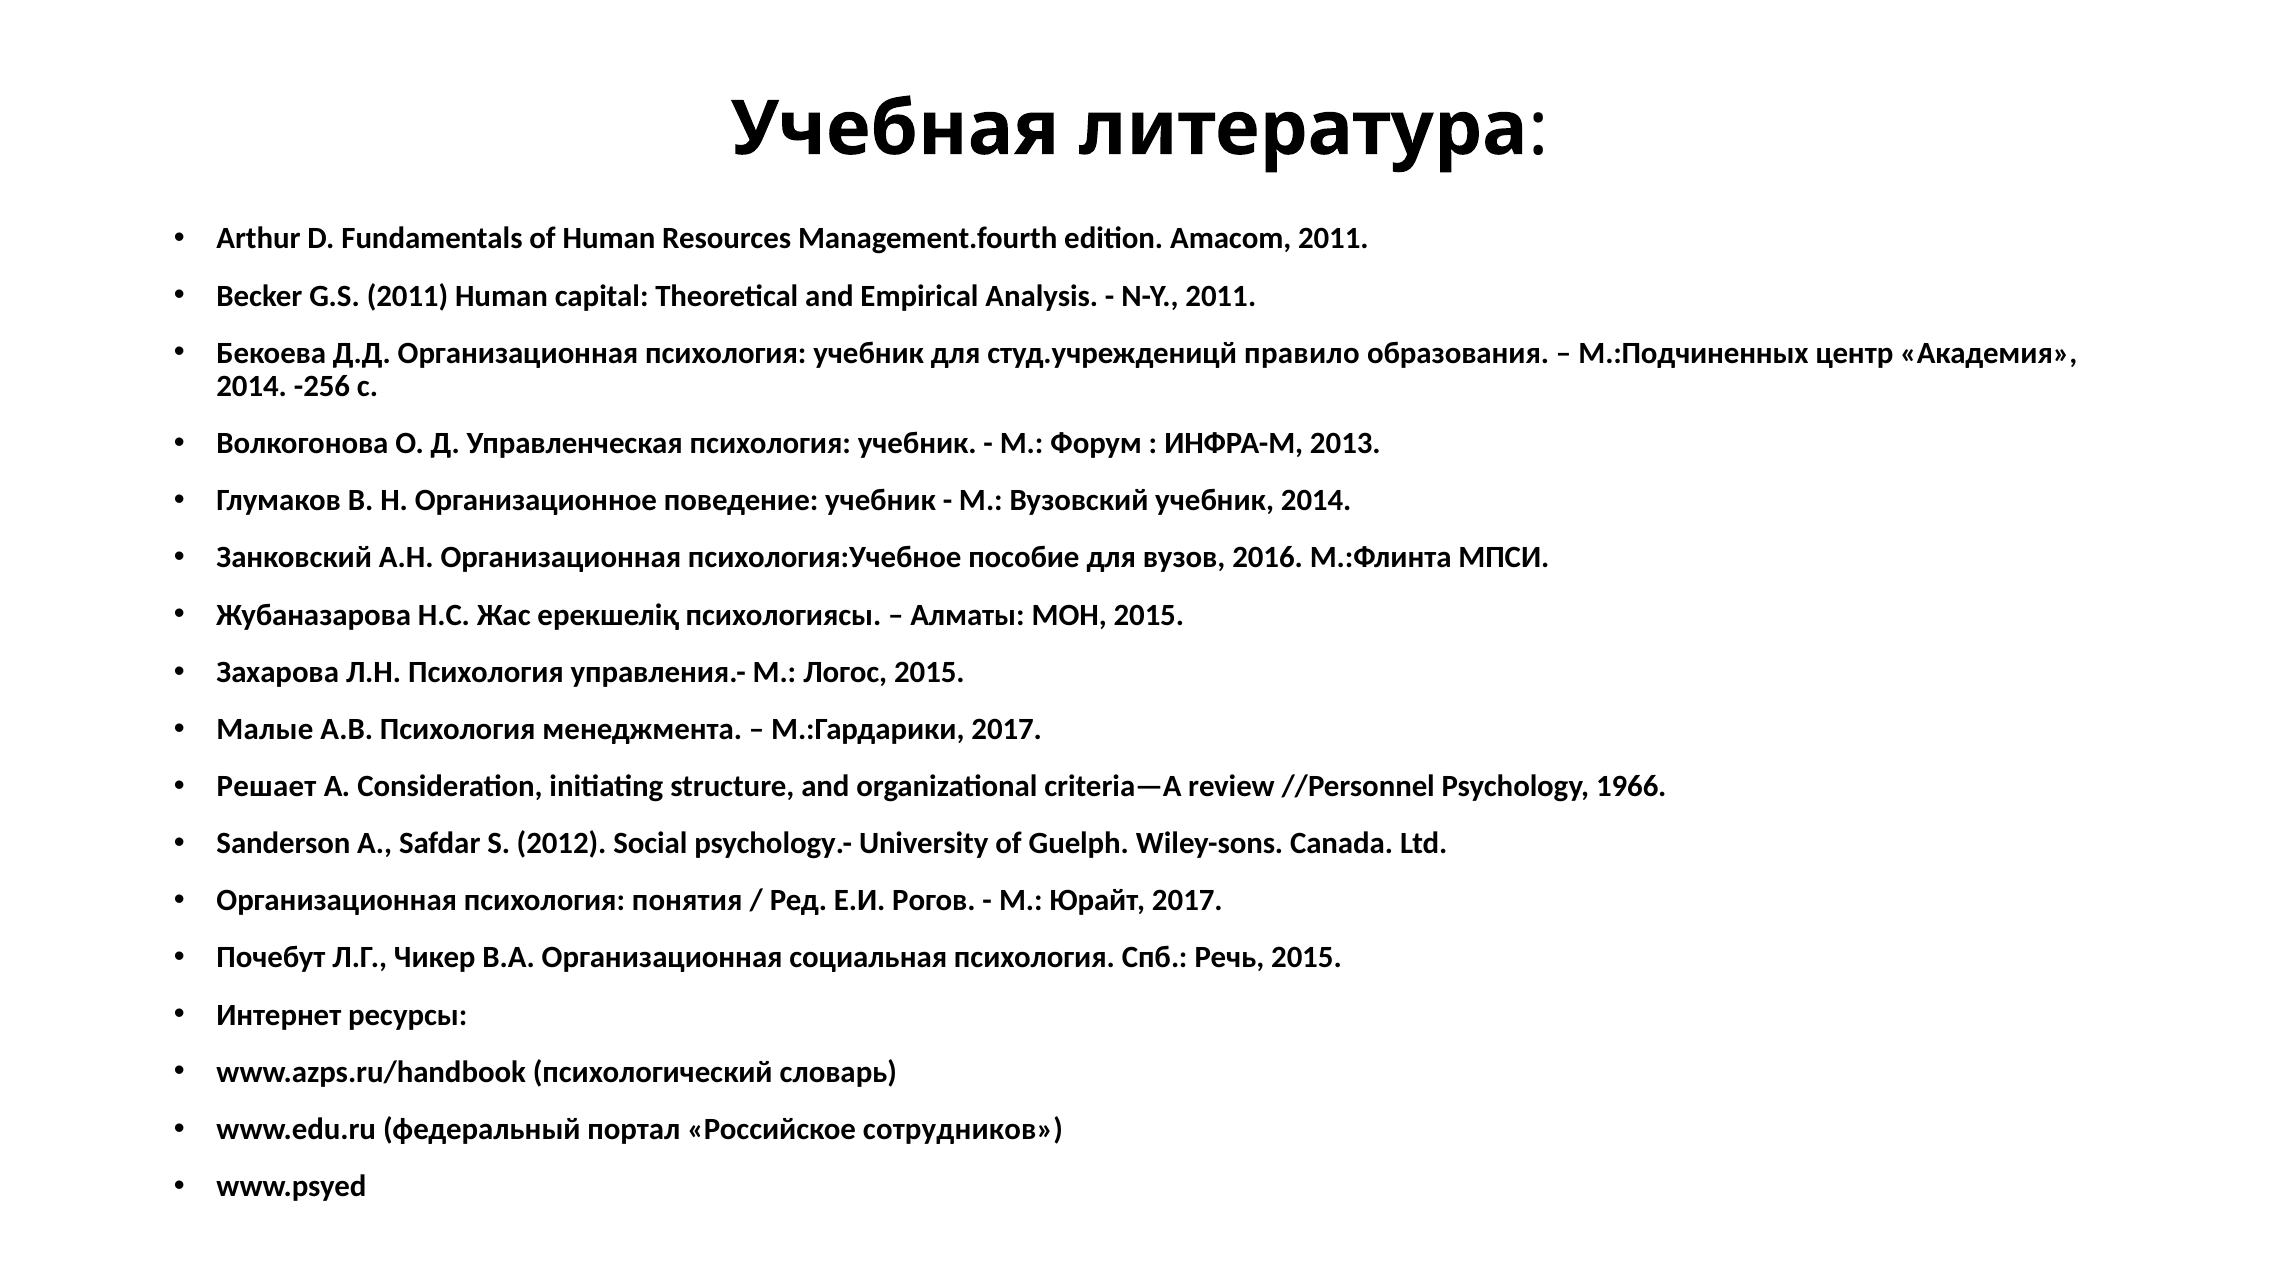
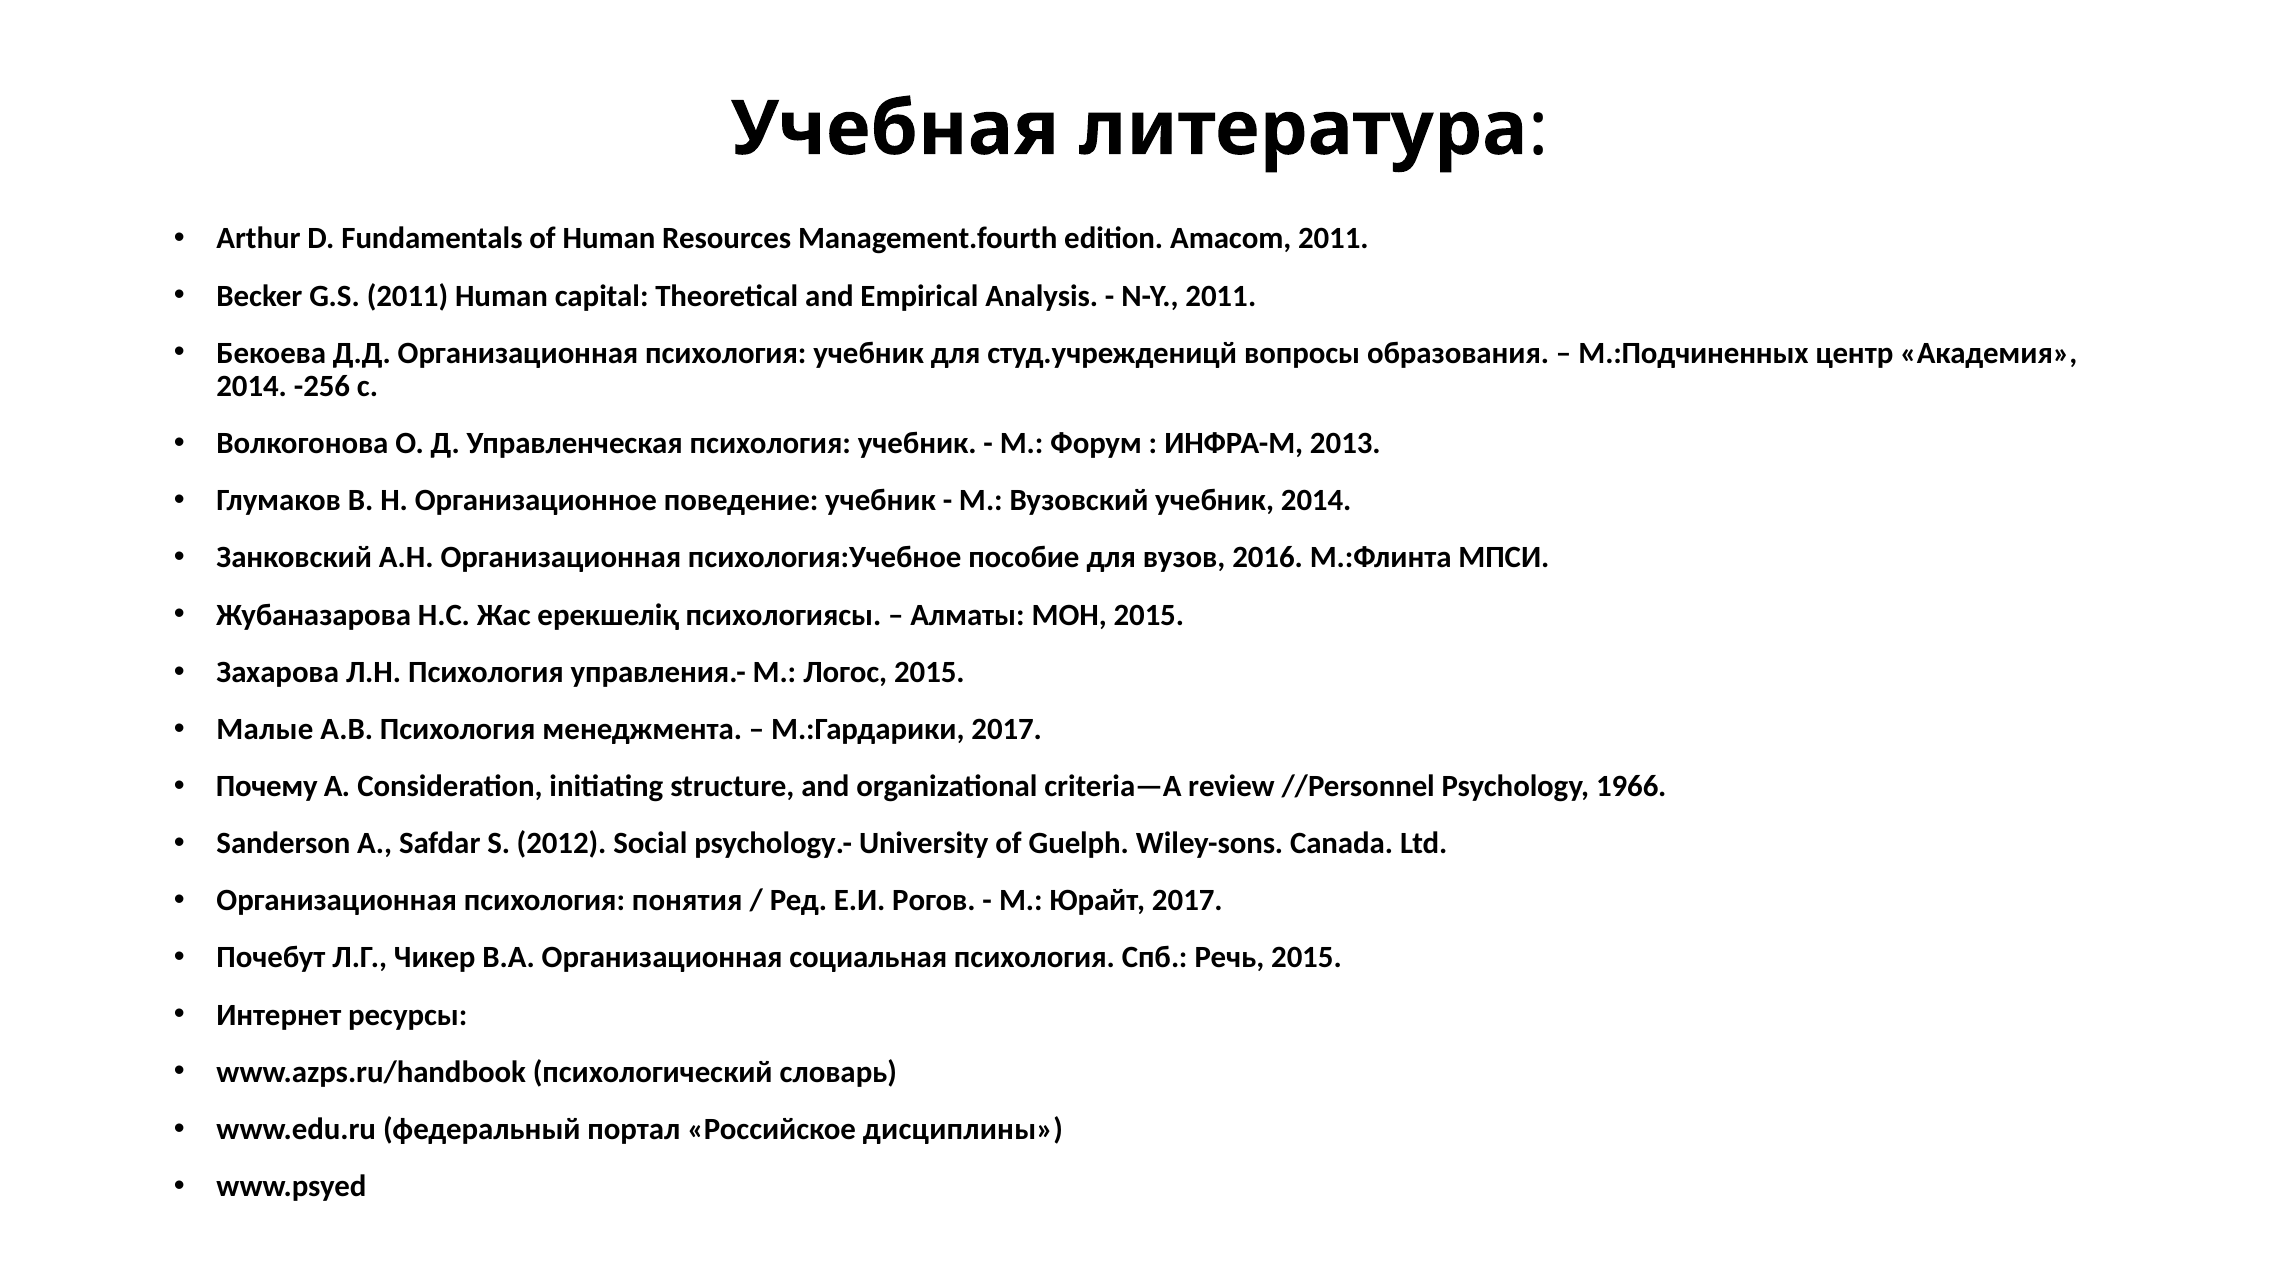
правило: правило -> вопросы
Решает: Решает -> Почему
сотрудников: сотрудников -> дисциплины
